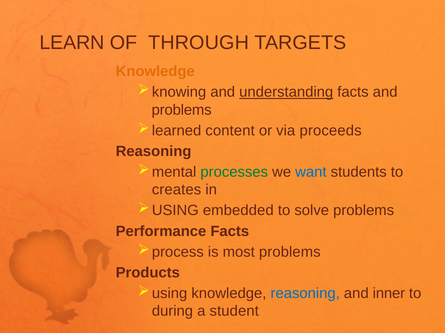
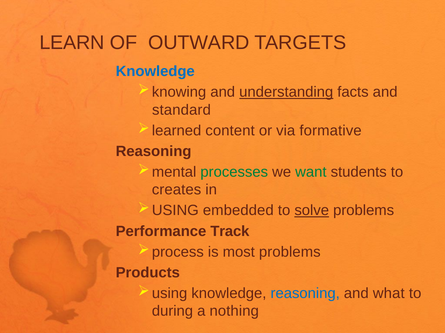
THROUGH: THROUGH -> OUTWARD
Knowledge at (155, 72) colour: orange -> blue
problems at (182, 110): problems -> standard
proceeds: proceeds -> formative
want colour: blue -> green
solve underline: none -> present
Performance Facts: Facts -> Track
inner: inner -> what
student: student -> nothing
